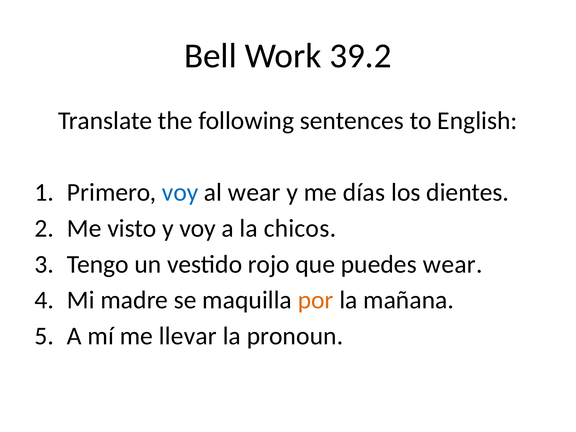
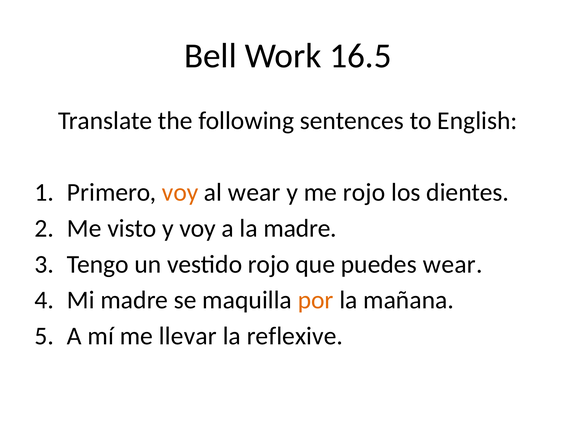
39.2: 39.2 -> 16.5
voy at (180, 193) colour: blue -> orange
me días: días -> rojo
la chicos: chicos -> madre
pronoun: pronoun -> reflexive
